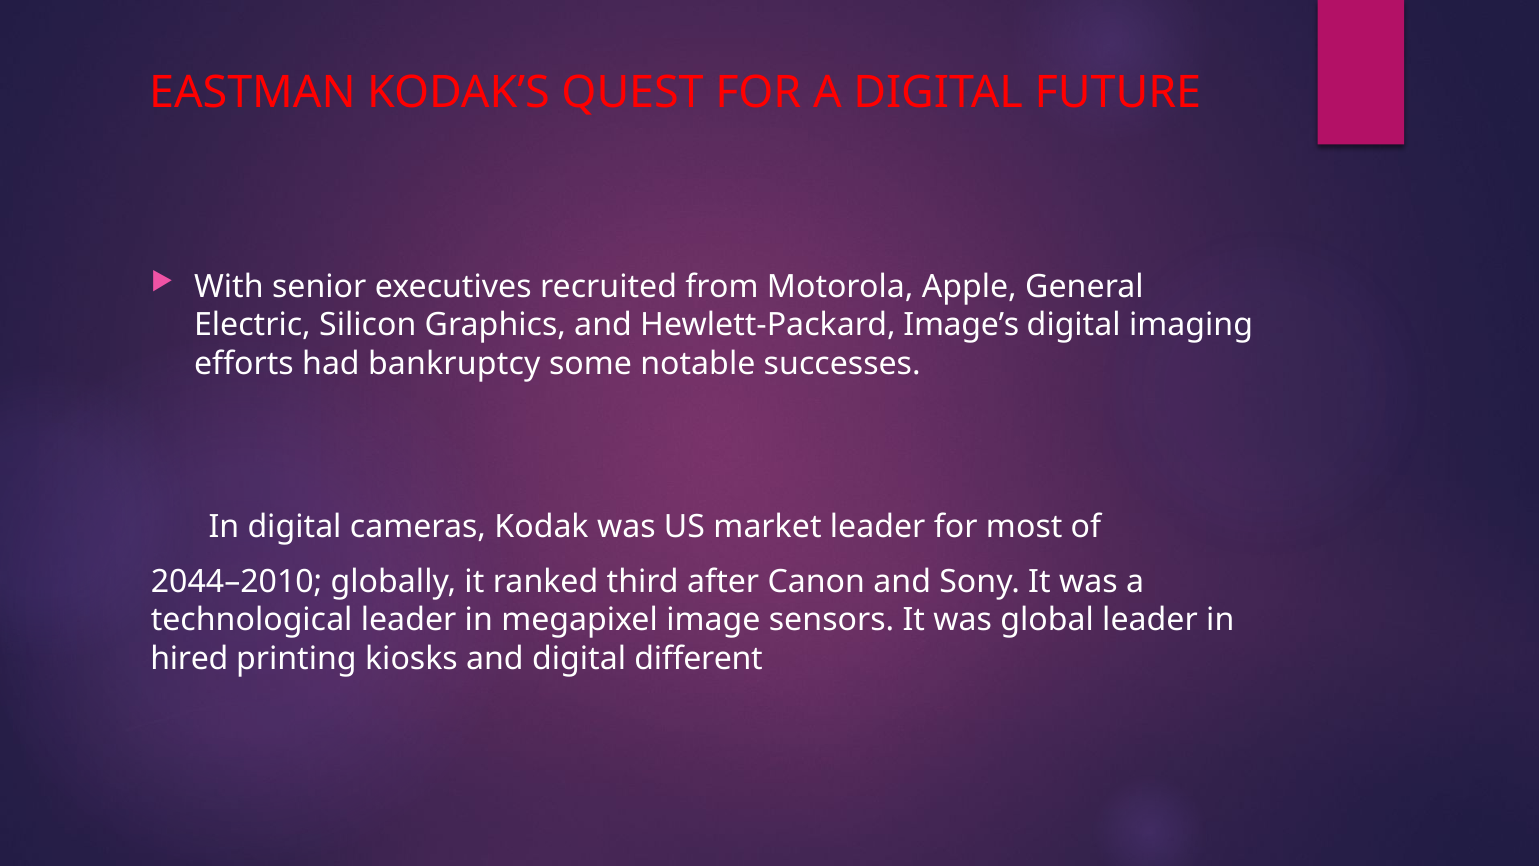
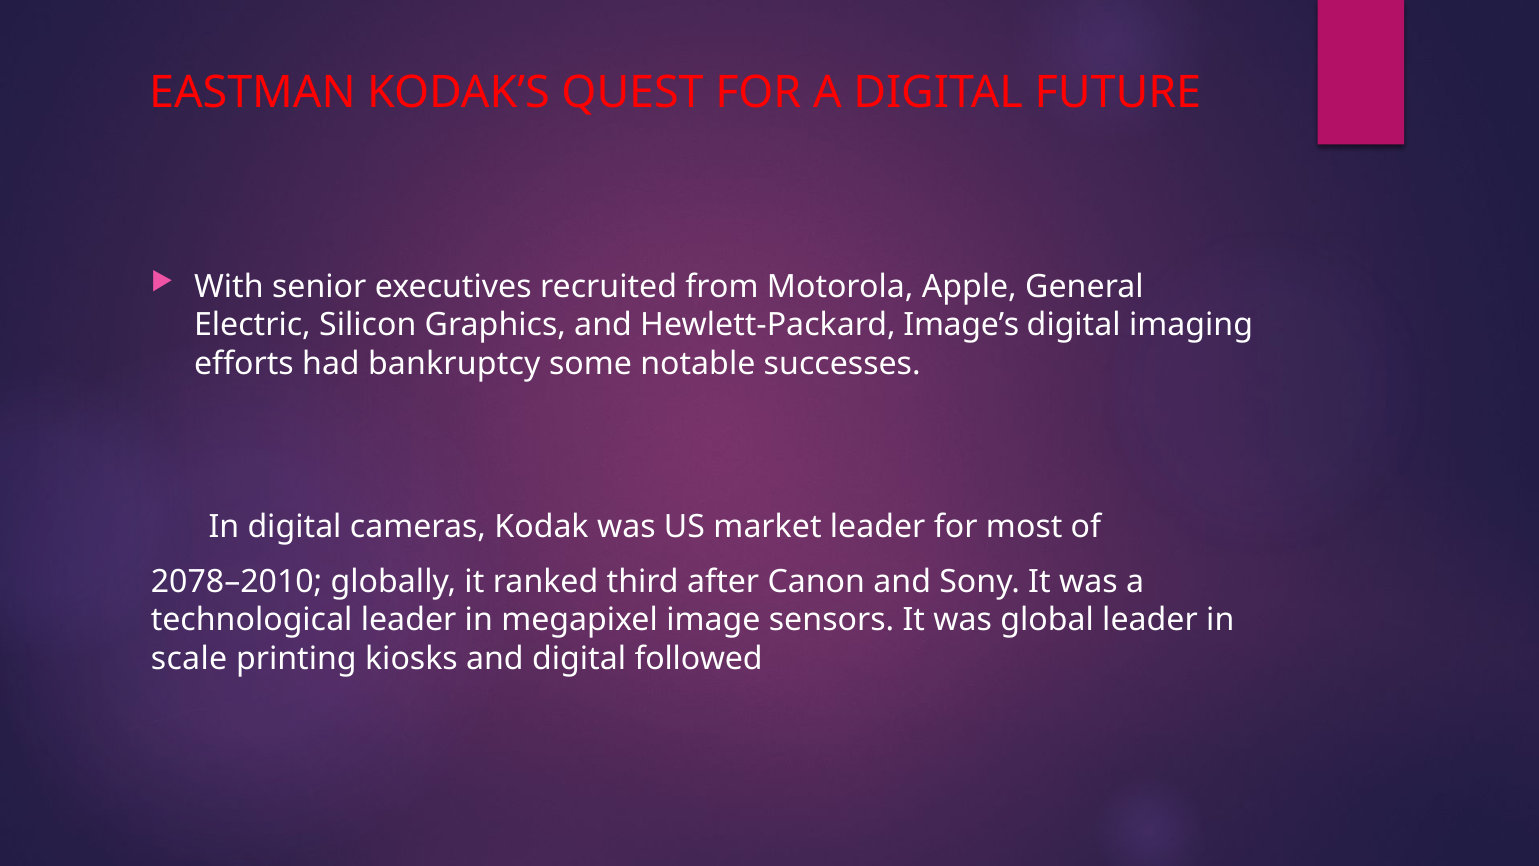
2044–2010: 2044–2010 -> 2078–2010
hired: hired -> scale
different: different -> followed
